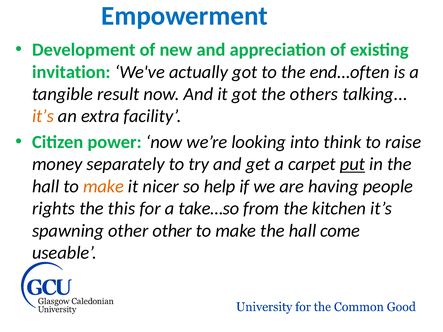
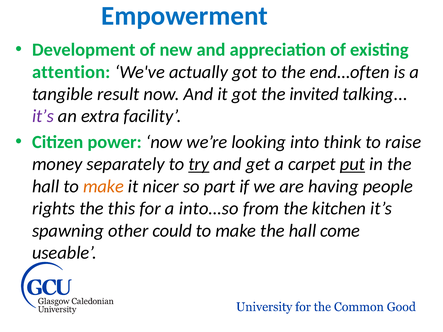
invitation: invitation -> attention
others: others -> invited
it’s at (43, 116) colour: orange -> purple
try underline: none -> present
help: help -> part
take…so: take…so -> into…so
other other: other -> could
